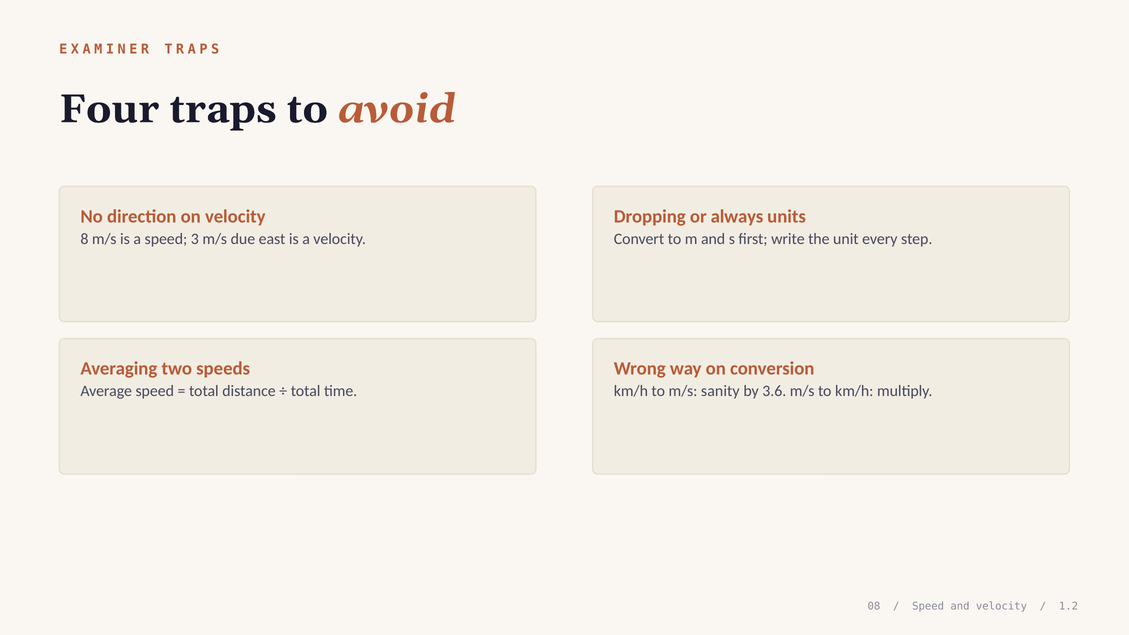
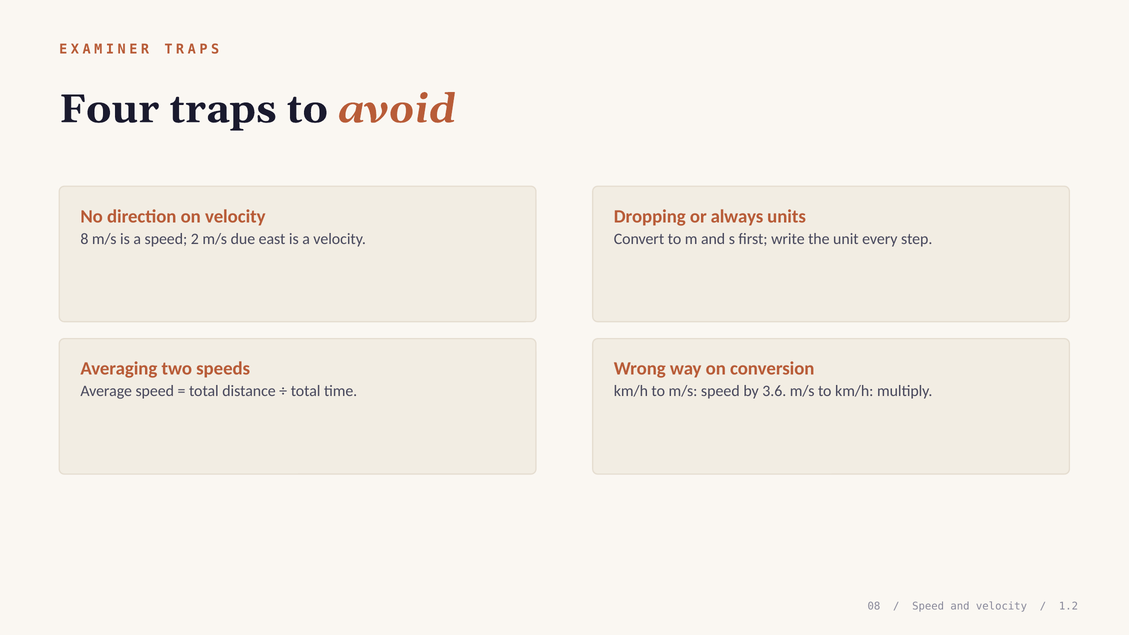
3: 3 -> 2
m/s sanity: sanity -> speed
